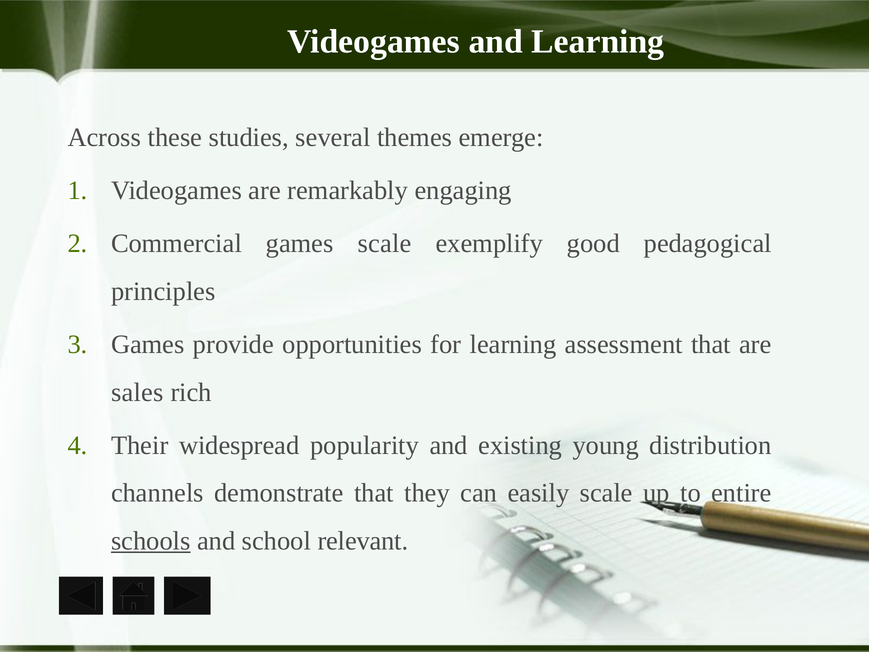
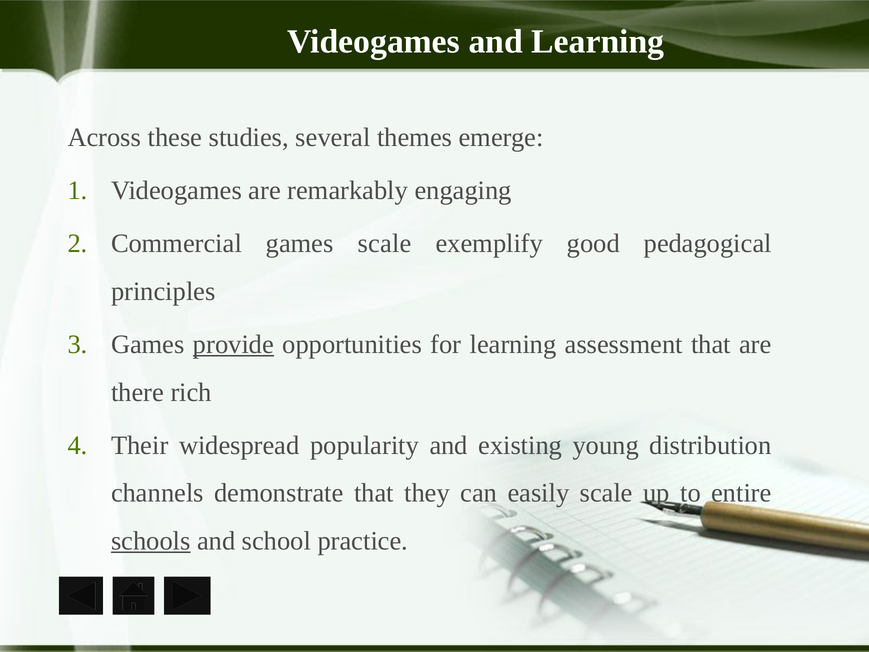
provide underline: none -> present
sales: sales -> there
relevant: relevant -> practice
